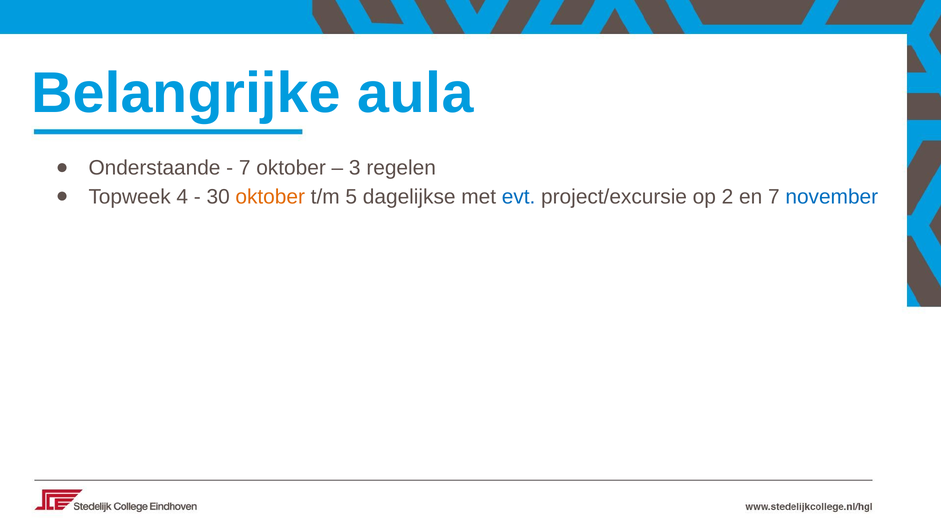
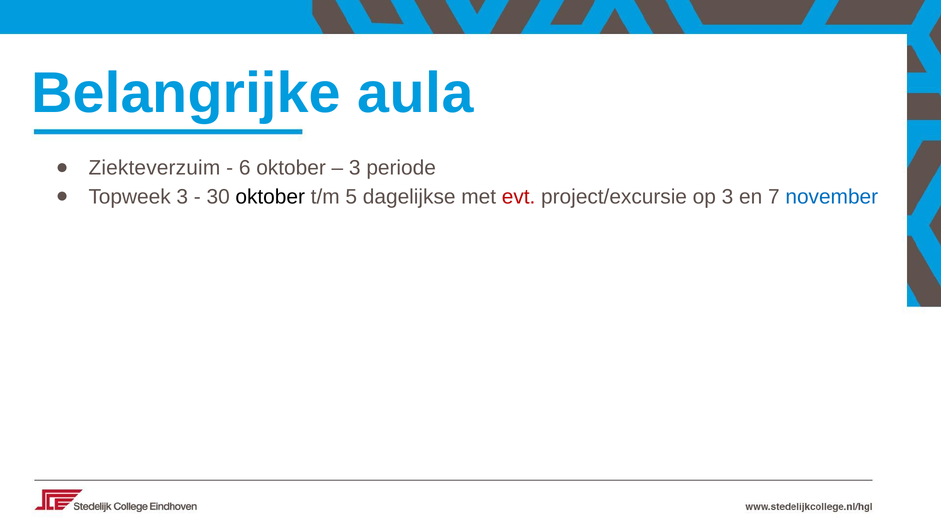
Onderstaande: Onderstaande -> Ziekteverzuim
7 at (245, 168): 7 -> 6
regelen: regelen -> periode
Topweek 4: 4 -> 3
oktober at (270, 197) colour: orange -> black
evt colour: blue -> red
op 2: 2 -> 3
